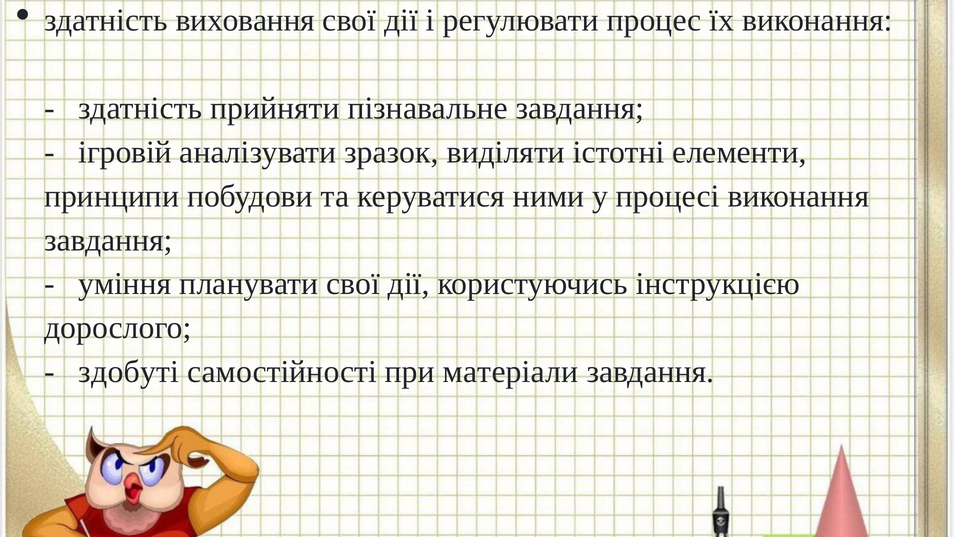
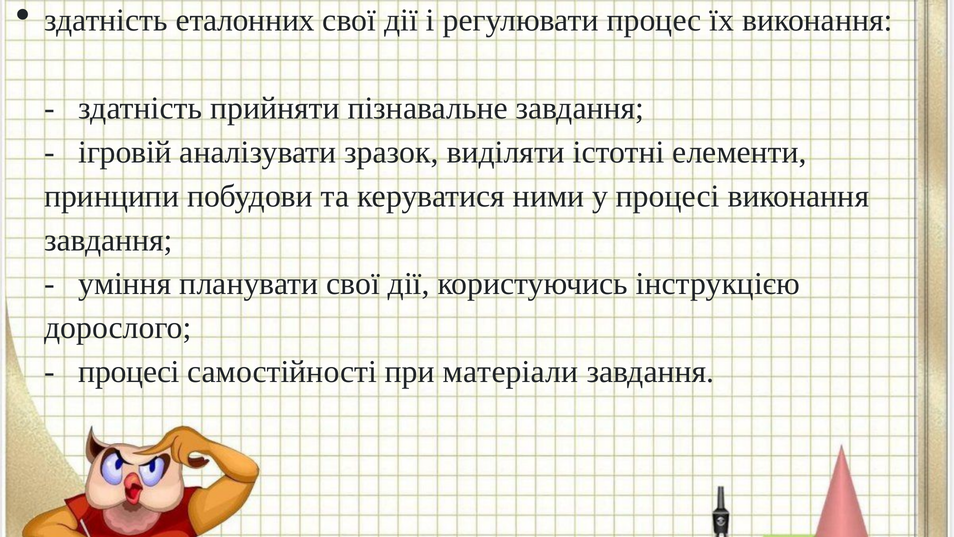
виховання: виховання -> еталонних
здобуті at (129, 372): здобуті -> процесі
